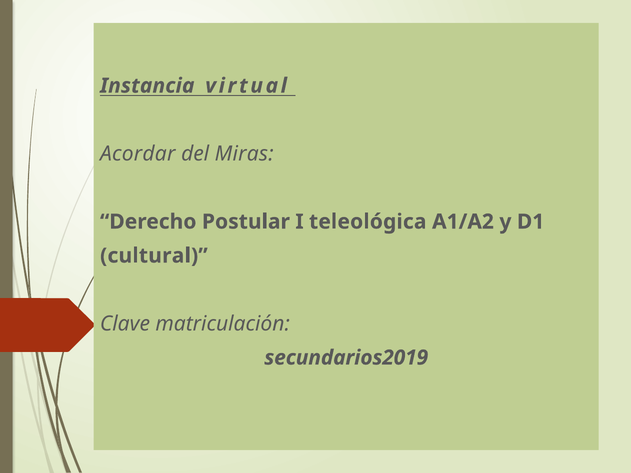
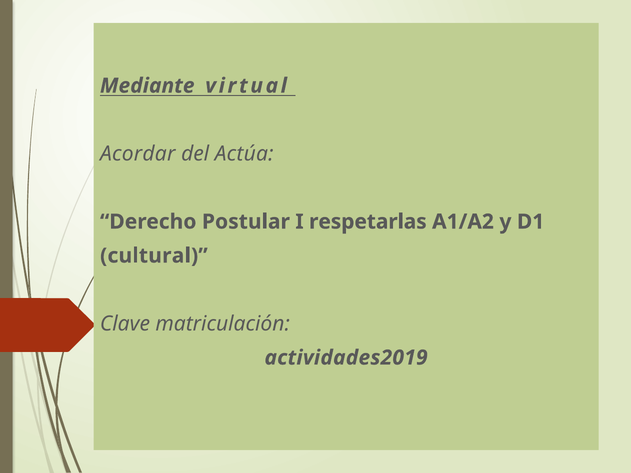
Instancia: Instancia -> Mediante
Miras: Miras -> Actúa
teleológica: teleológica -> respetarlas
secundarios2019: secundarios2019 -> actividades2019
